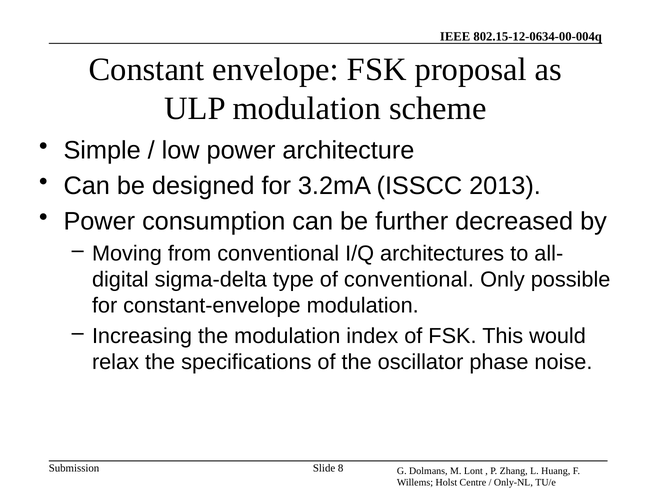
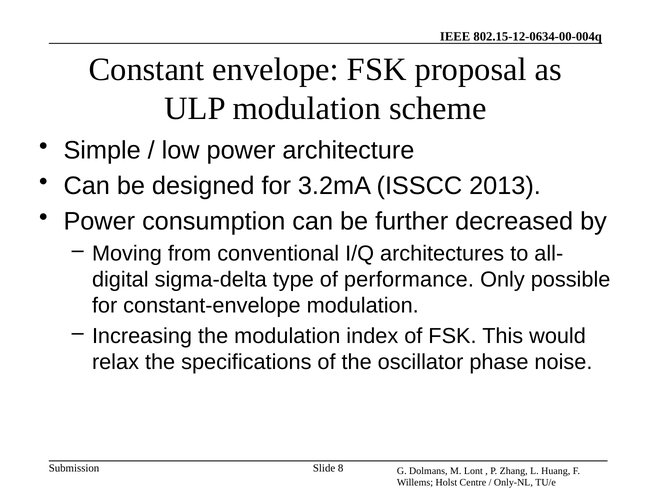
of conventional: conventional -> performance
